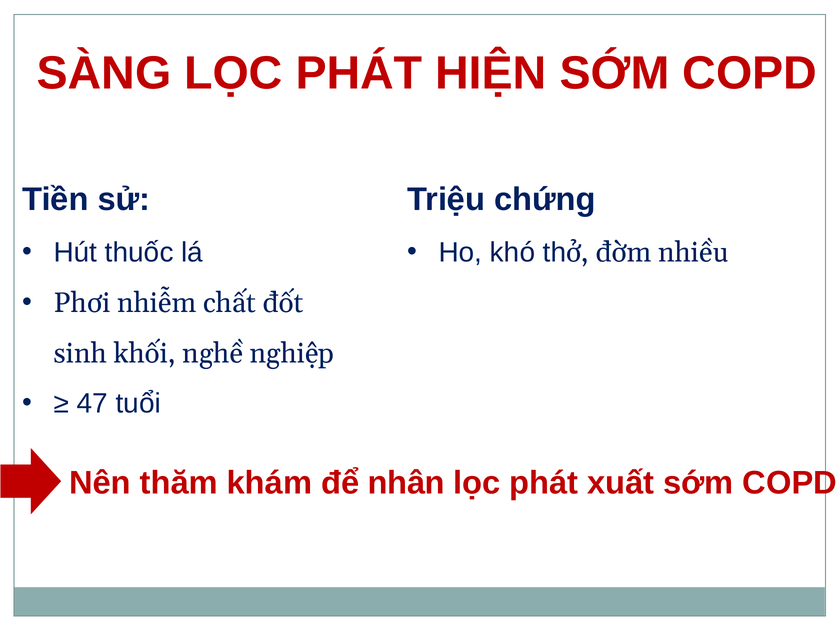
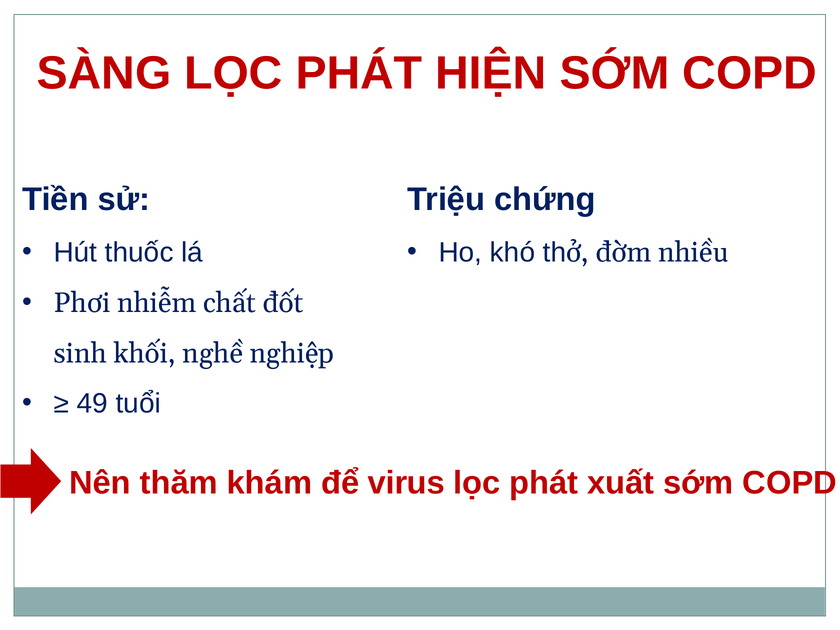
47: 47 -> 49
nhân: nhân -> virus
